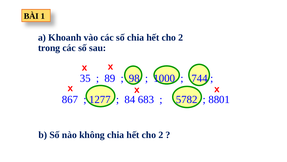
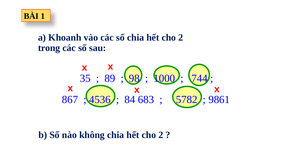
1277: 1277 -> 4536
8801: 8801 -> 9861
